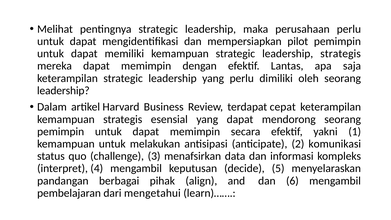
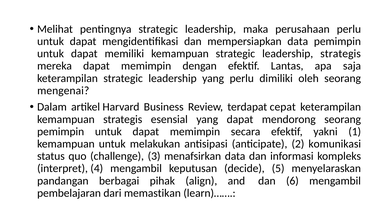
mempersiapkan pilot: pilot -> data
leadership at (63, 91): leadership -> mengenai
mengetahui: mengetahui -> memastikan
